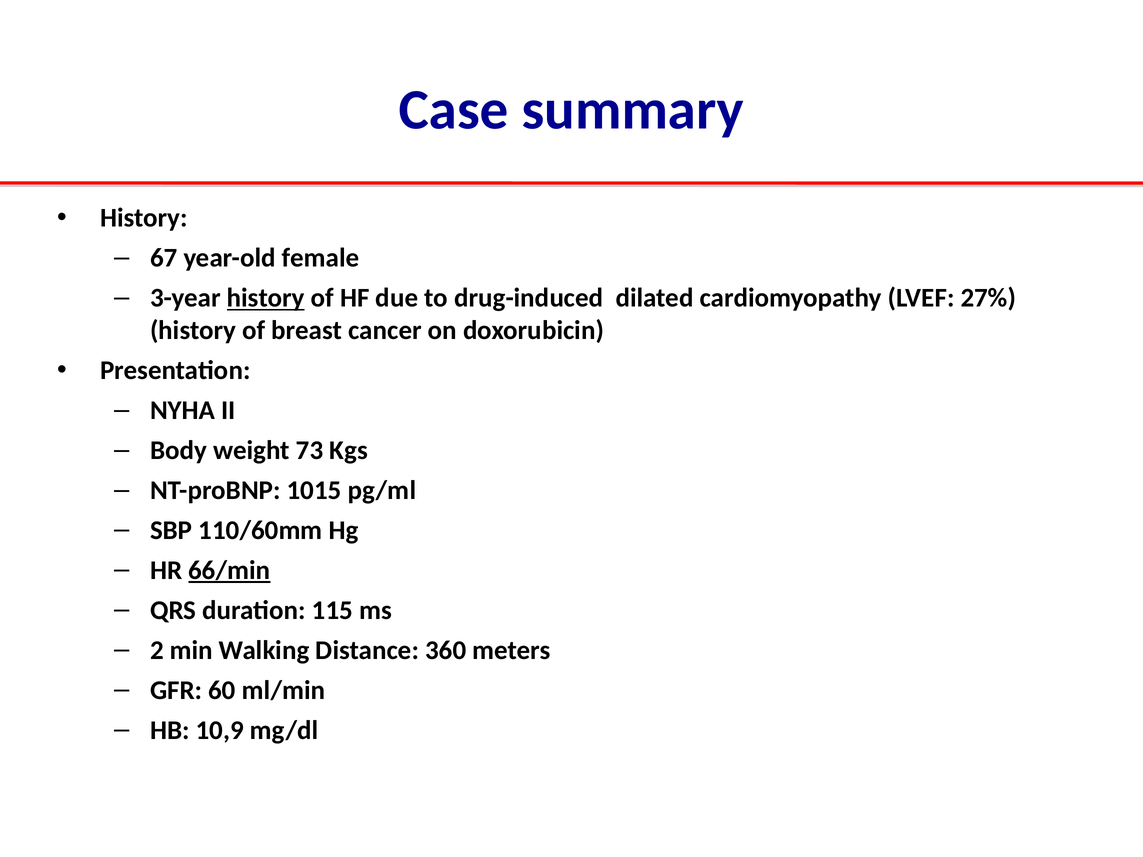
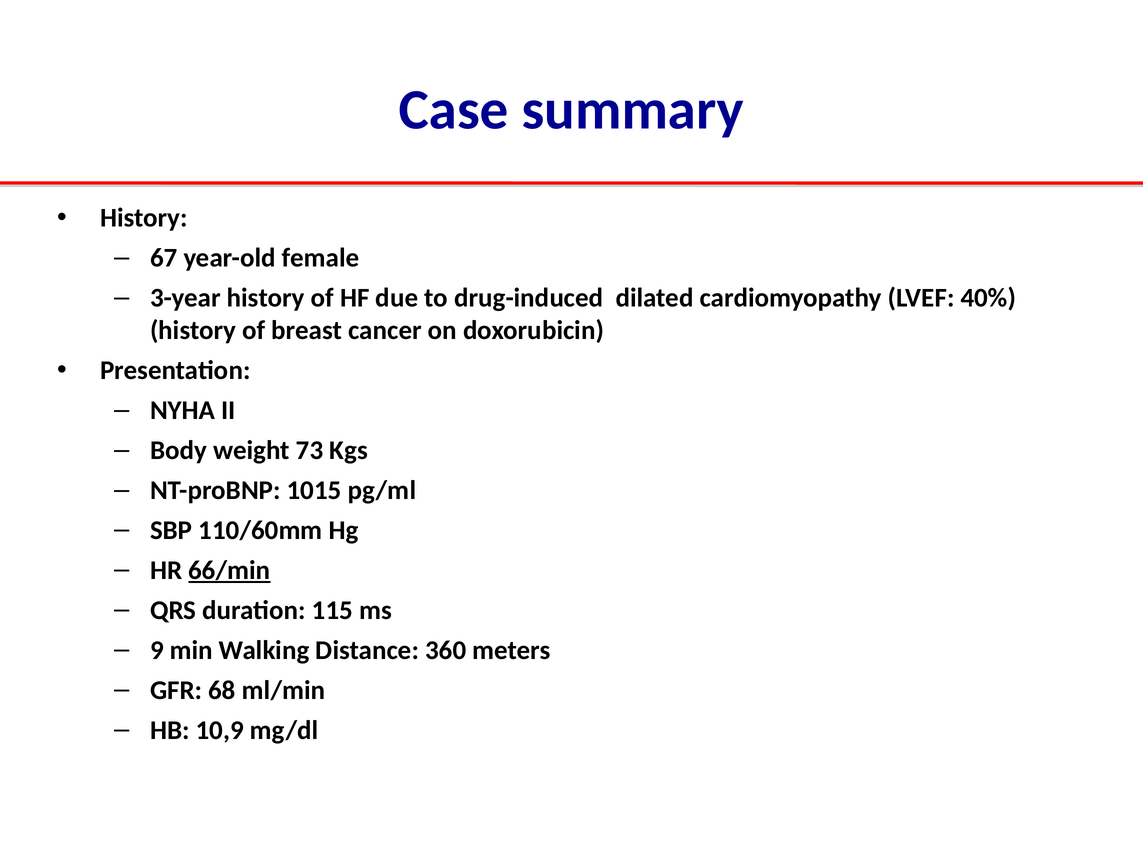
history at (266, 298) underline: present -> none
27%: 27% -> 40%
2: 2 -> 9
60: 60 -> 68
